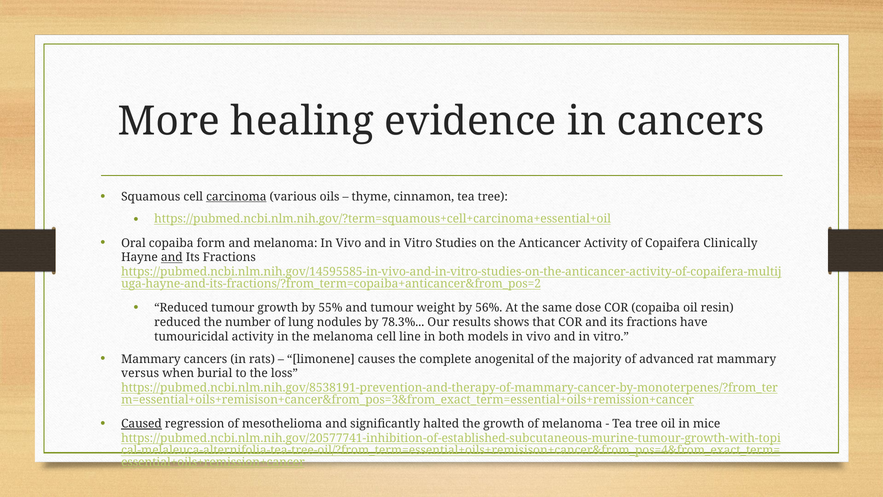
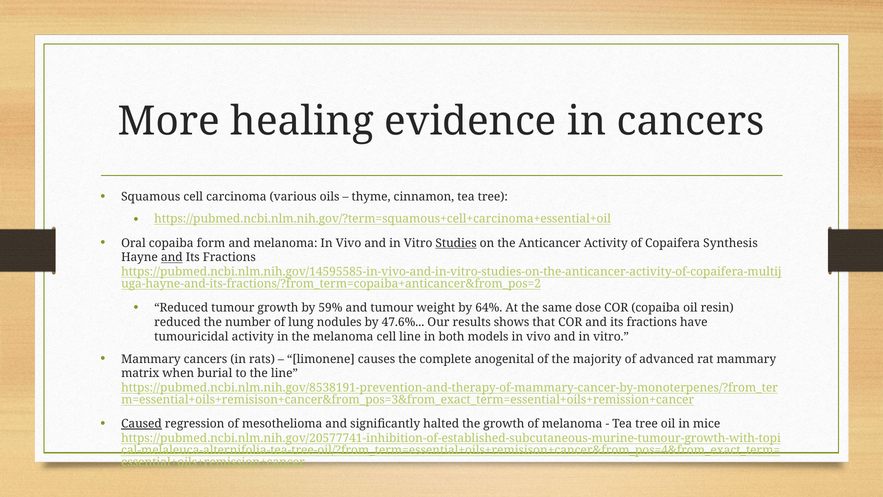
carcinoma underline: present -> none
Studies underline: none -> present
Clinically: Clinically -> Synthesis
55%: 55% -> 59%
56%: 56% -> 64%
78.3%: 78.3% -> 47.6%
versus: versus -> matrix
the loss: loss -> line
